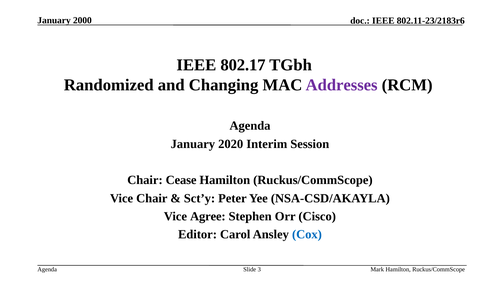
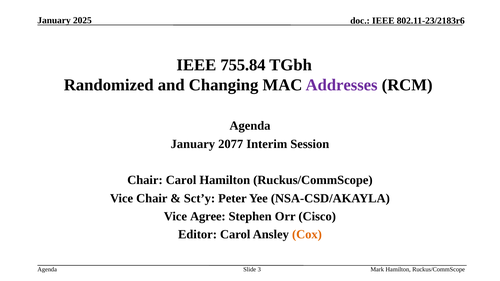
2000: 2000 -> 2025
802.17: 802.17 -> 755.84
2020: 2020 -> 2077
Chair Cease: Cease -> Carol
Cox colour: blue -> orange
